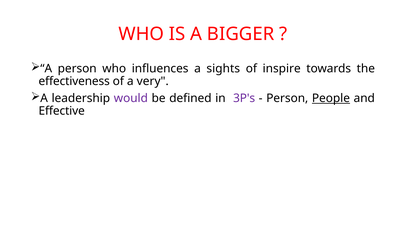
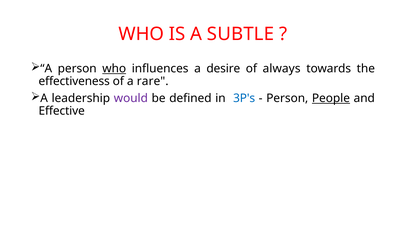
BIGGER: BIGGER -> SUBTLE
who at (114, 69) underline: none -> present
sights: sights -> desire
inspire: inspire -> always
very: very -> rare
3P's colour: purple -> blue
